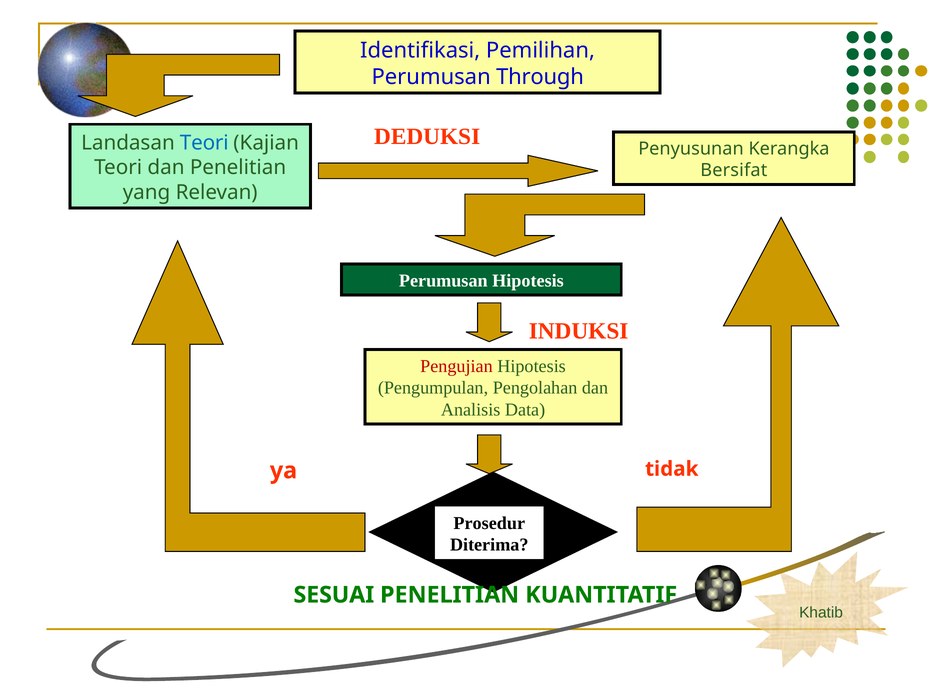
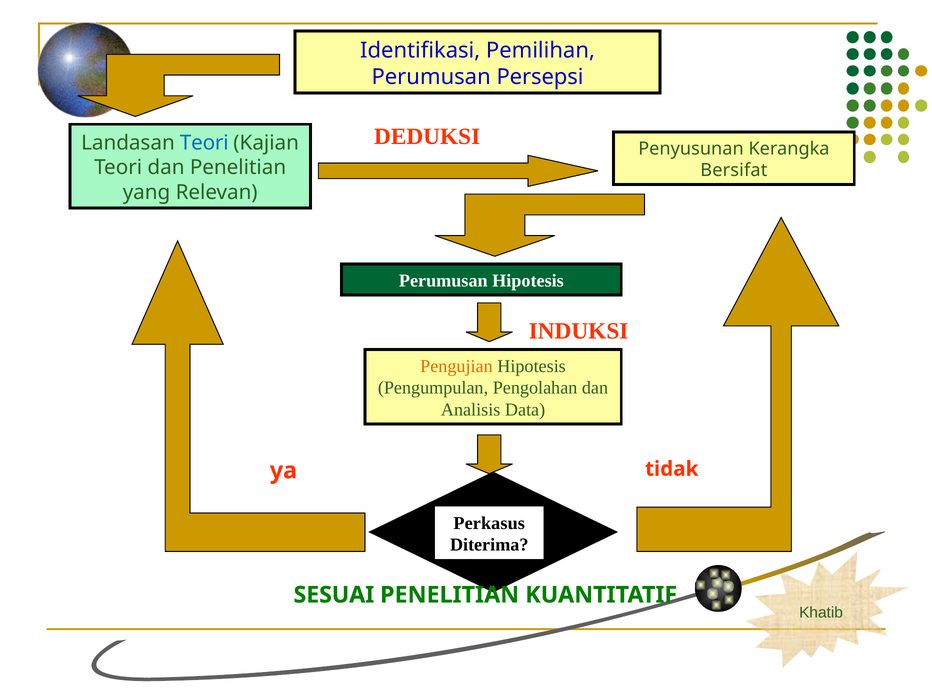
Through: Through -> Persepsi
Pengujian colour: red -> orange
Prosedur: Prosedur -> Perkasus
